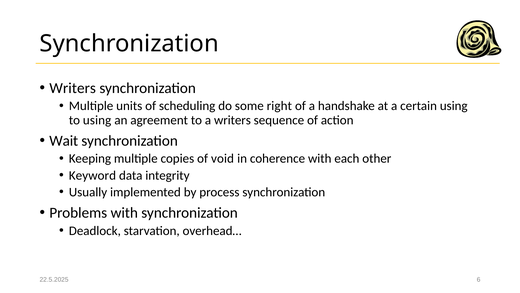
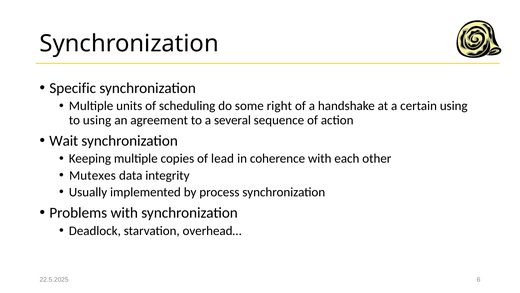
Writers at (73, 88): Writers -> Specific
a writers: writers -> several
void: void -> lead
Keyword: Keyword -> Mutexes
